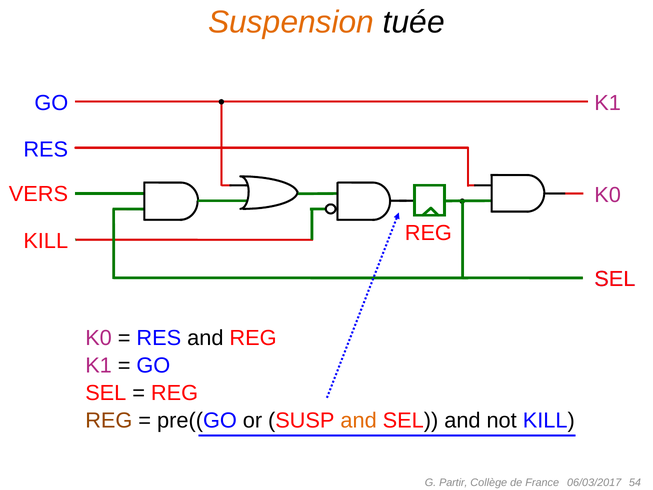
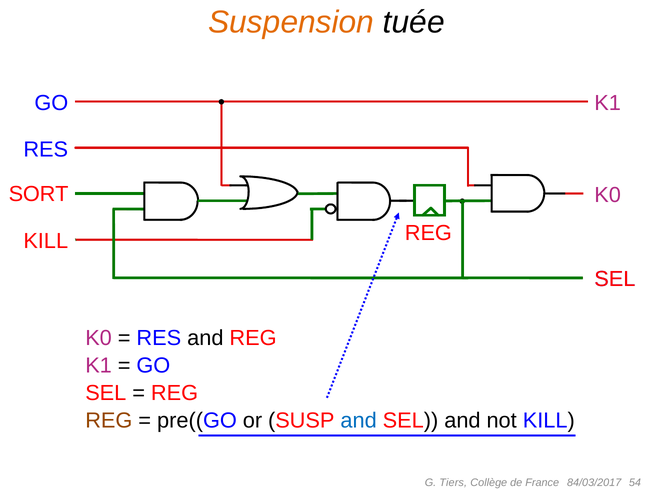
VERS: VERS -> SORT
and at (359, 420) colour: orange -> blue
Partir: Partir -> Tiers
06/03/2017: 06/03/2017 -> 84/03/2017
